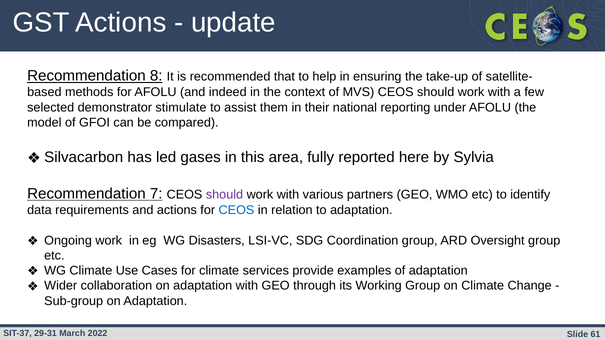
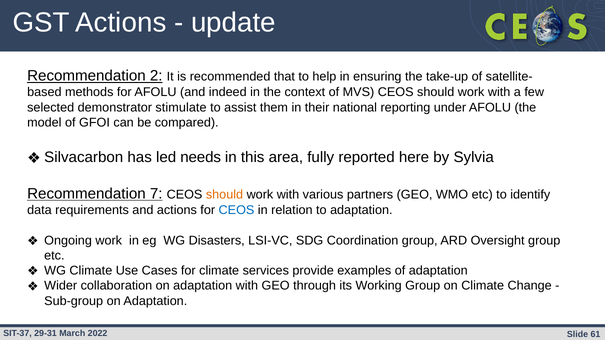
8: 8 -> 2
gases: gases -> needs
should at (225, 195) colour: purple -> orange
